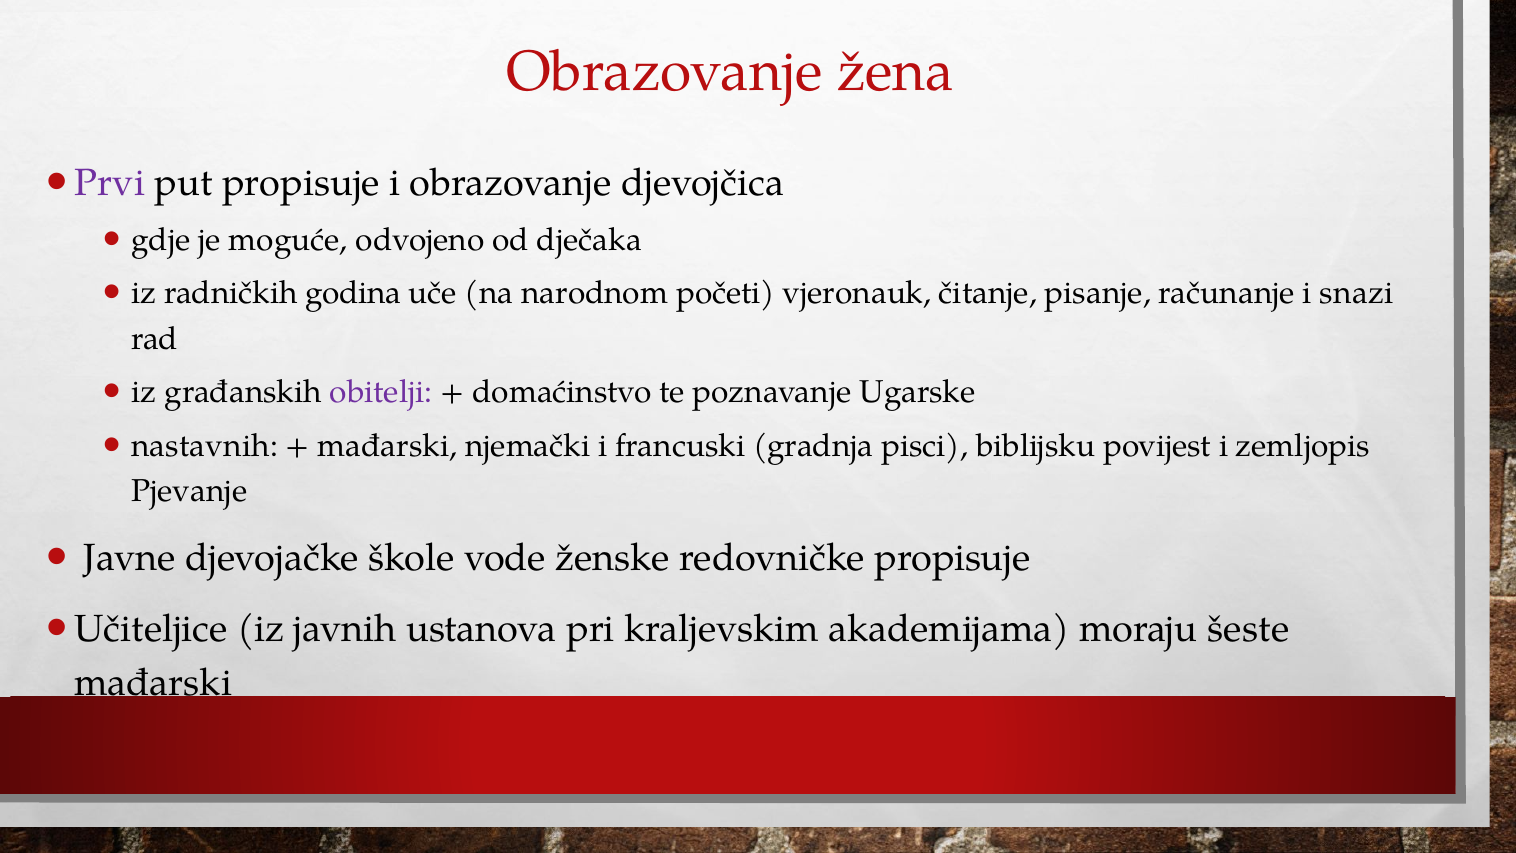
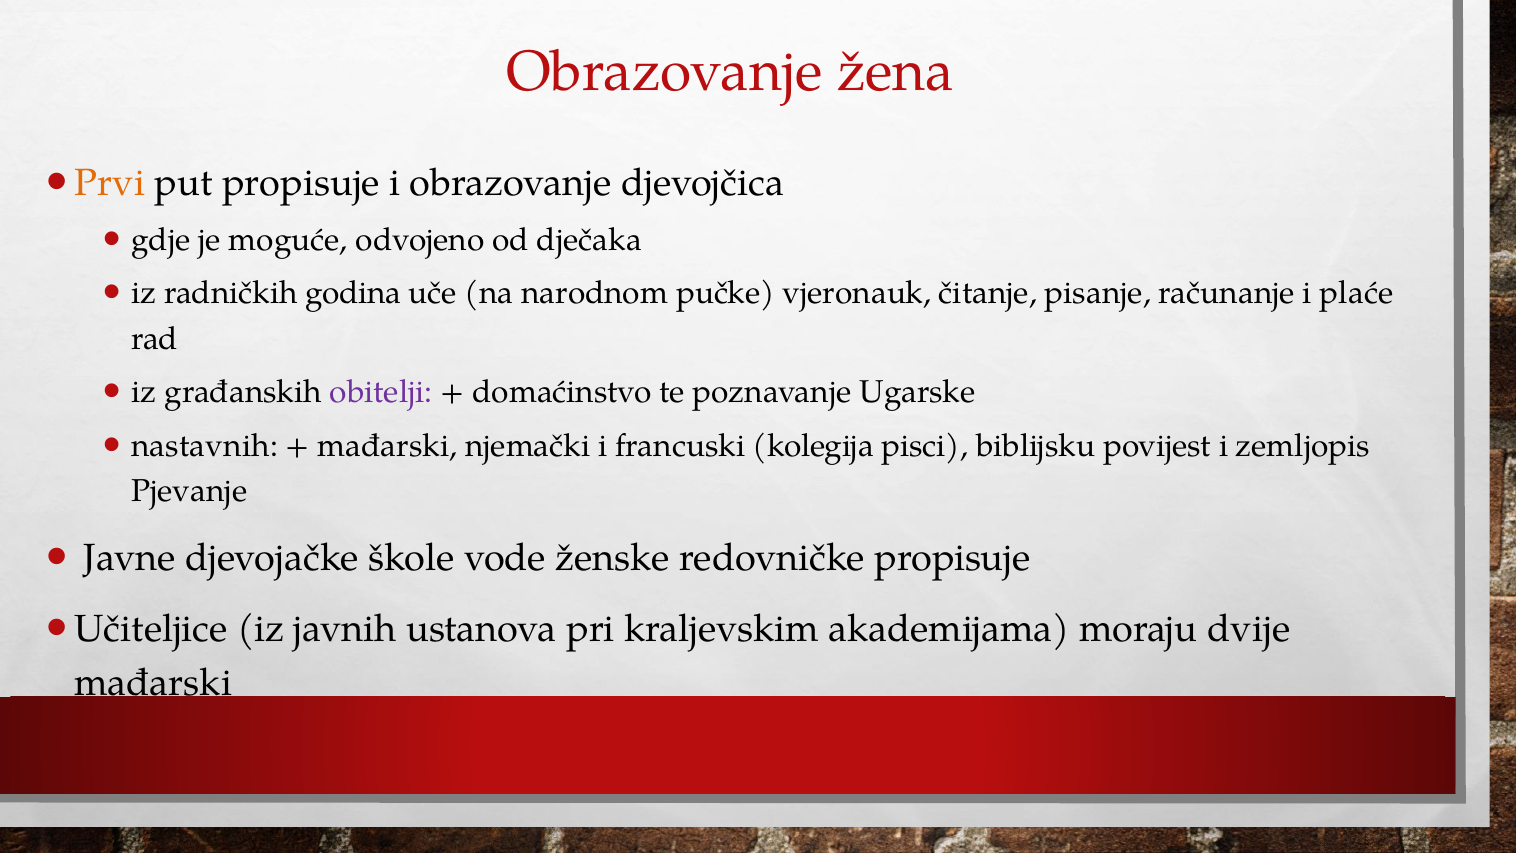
Prvi colour: purple -> orange
početi: početi -> pučke
snazi: snazi -> plaće
gradnja: gradnja -> kolegija
šeste: šeste -> dvije
